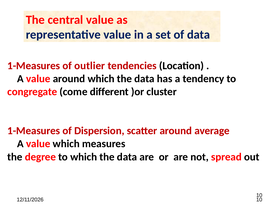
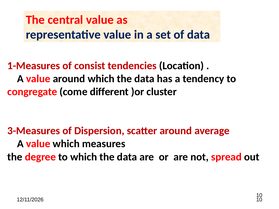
outlier: outlier -> consist
1-Measures at (34, 131): 1-Measures -> 3-Measures
